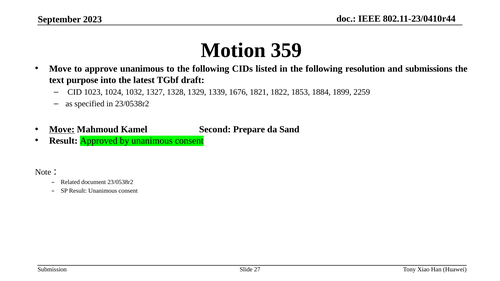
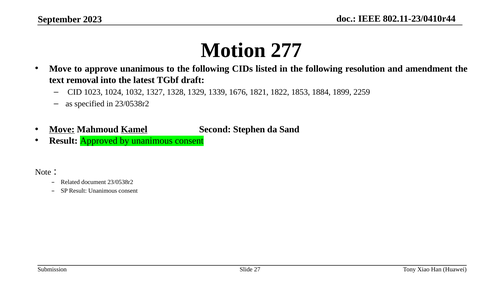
359: 359 -> 277
submissions: submissions -> amendment
purpose: purpose -> removal
Kamel underline: none -> present
Prepare: Prepare -> Stephen
